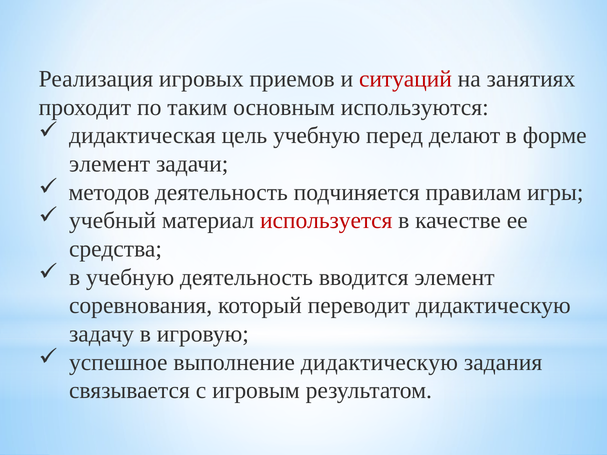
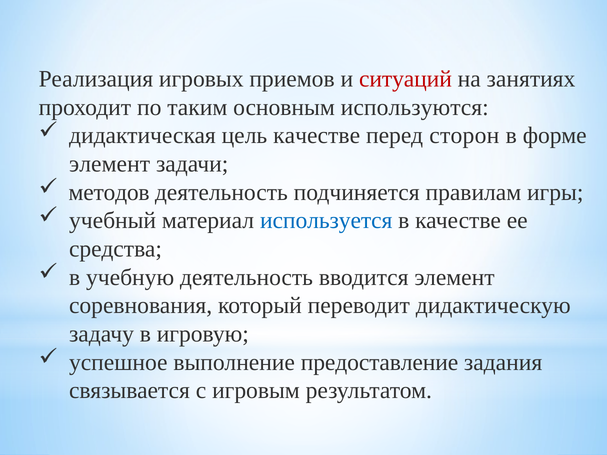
цель учебную: учебную -> качестве
делают: делают -> сторон
используется colour: red -> blue
выполнение дидактическую: дидактическую -> предоставление
